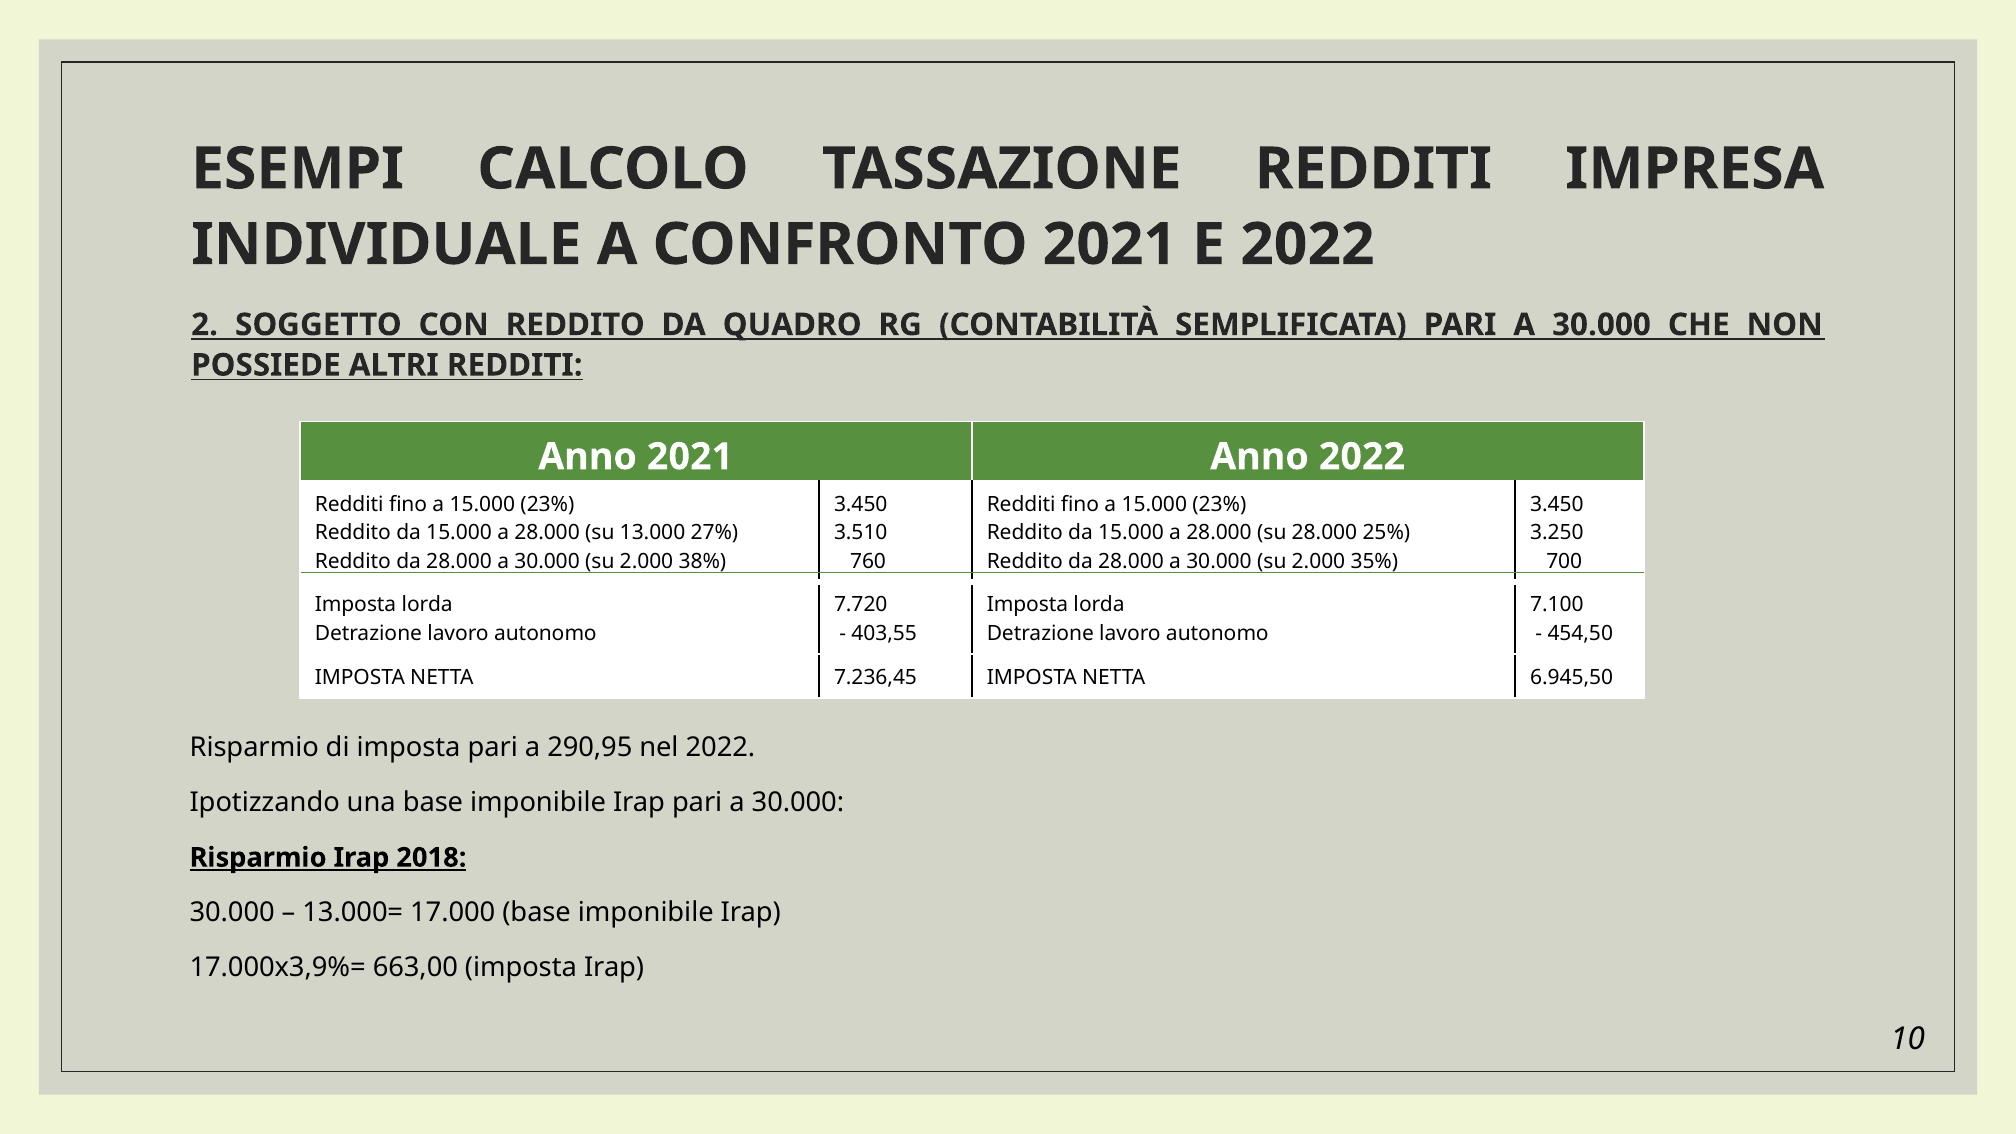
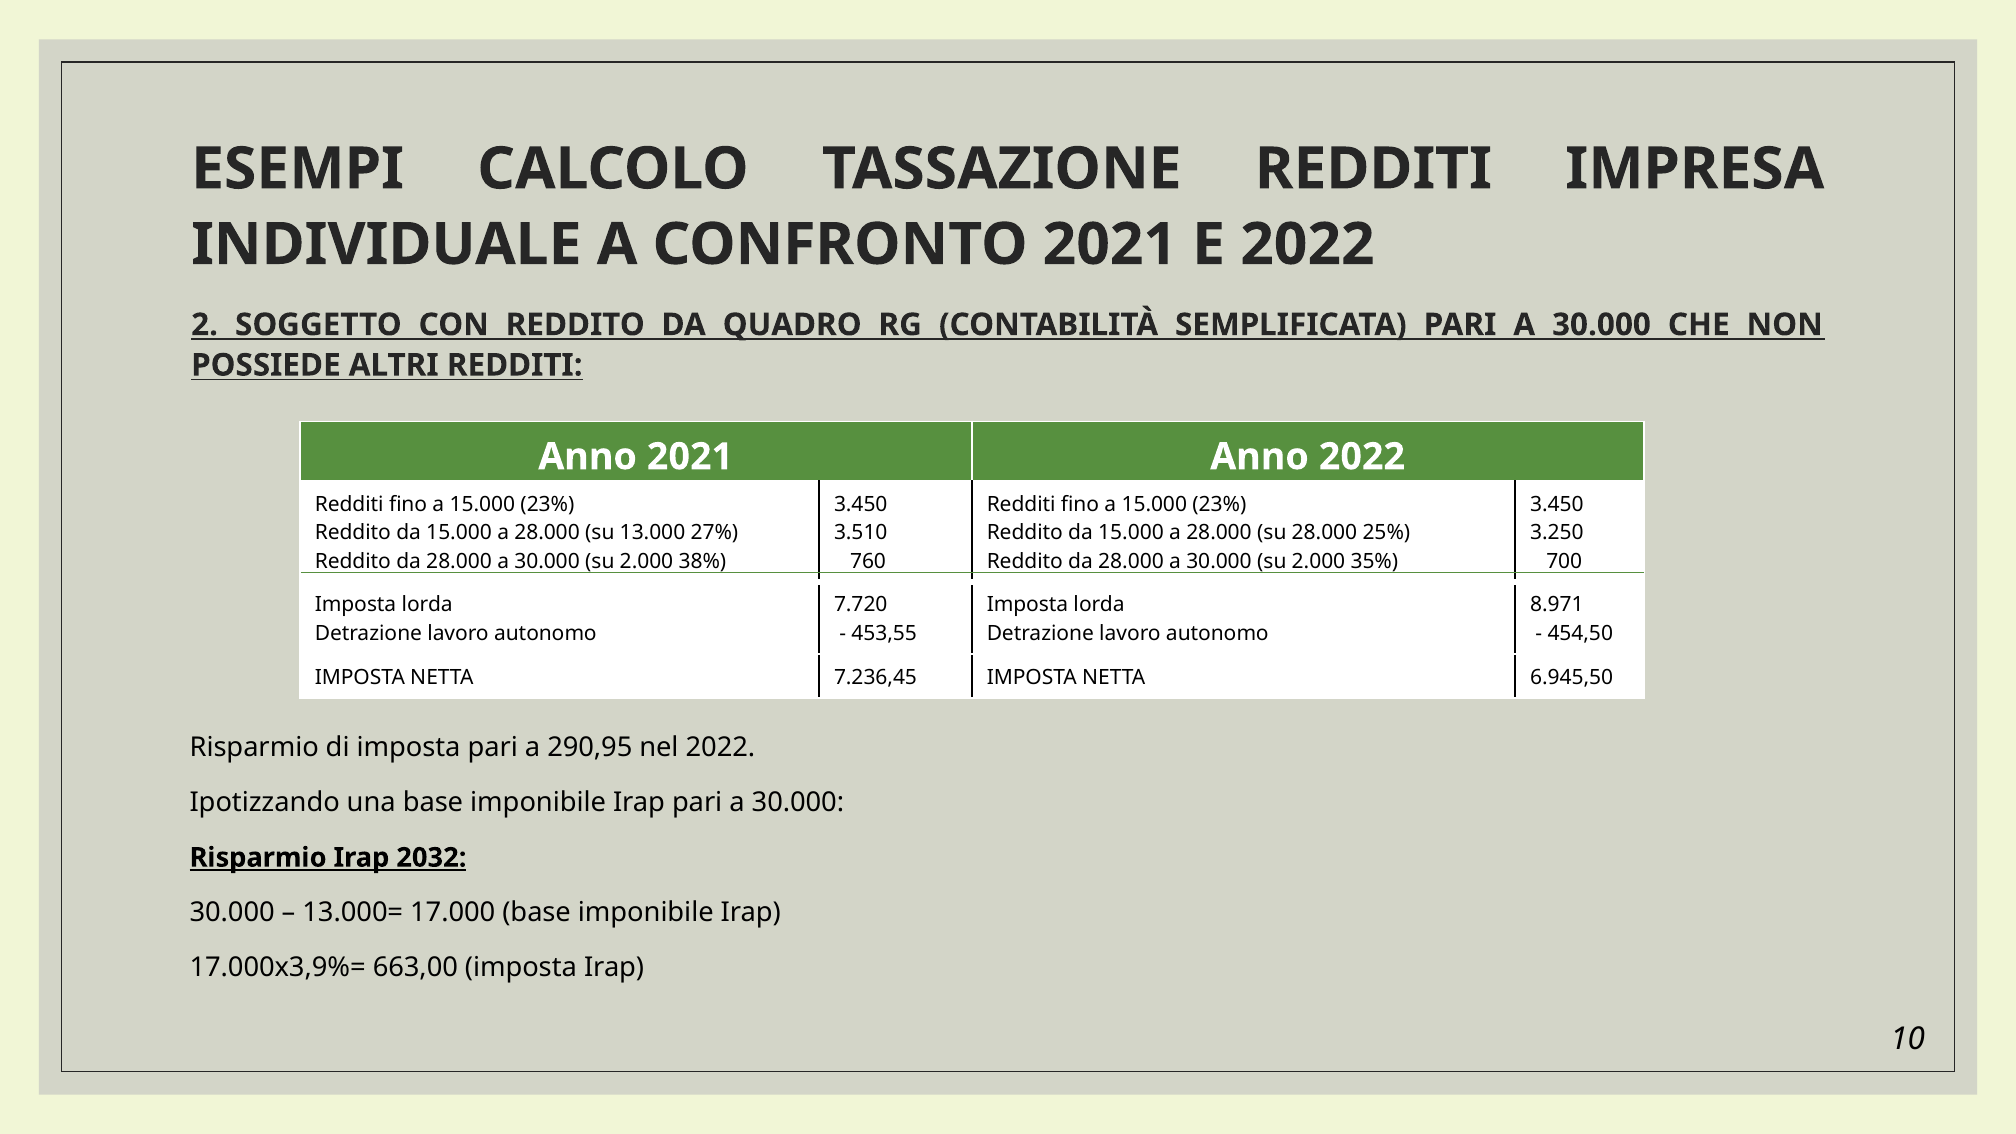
7.100: 7.100 -> 8.971
403,55: 403,55 -> 453,55
2018: 2018 -> 2032
